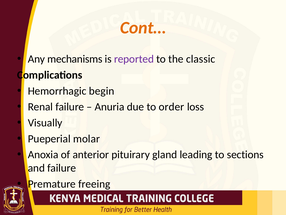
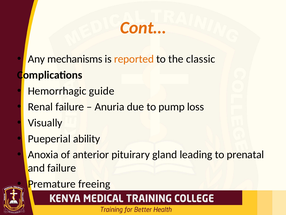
reported colour: purple -> orange
begin: begin -> guide
order: order -> pump
molar: molar -> ability
sections: sections -> prenatal
